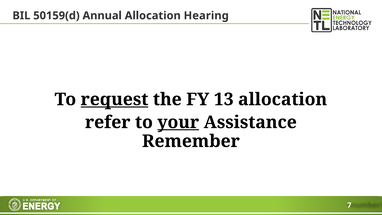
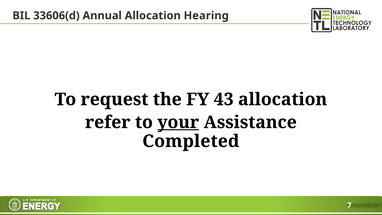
50159(d: 50159(d -> 33606(d
request underline: present -> none
13: 13 -> 43
Remember: Remember -> Completed
